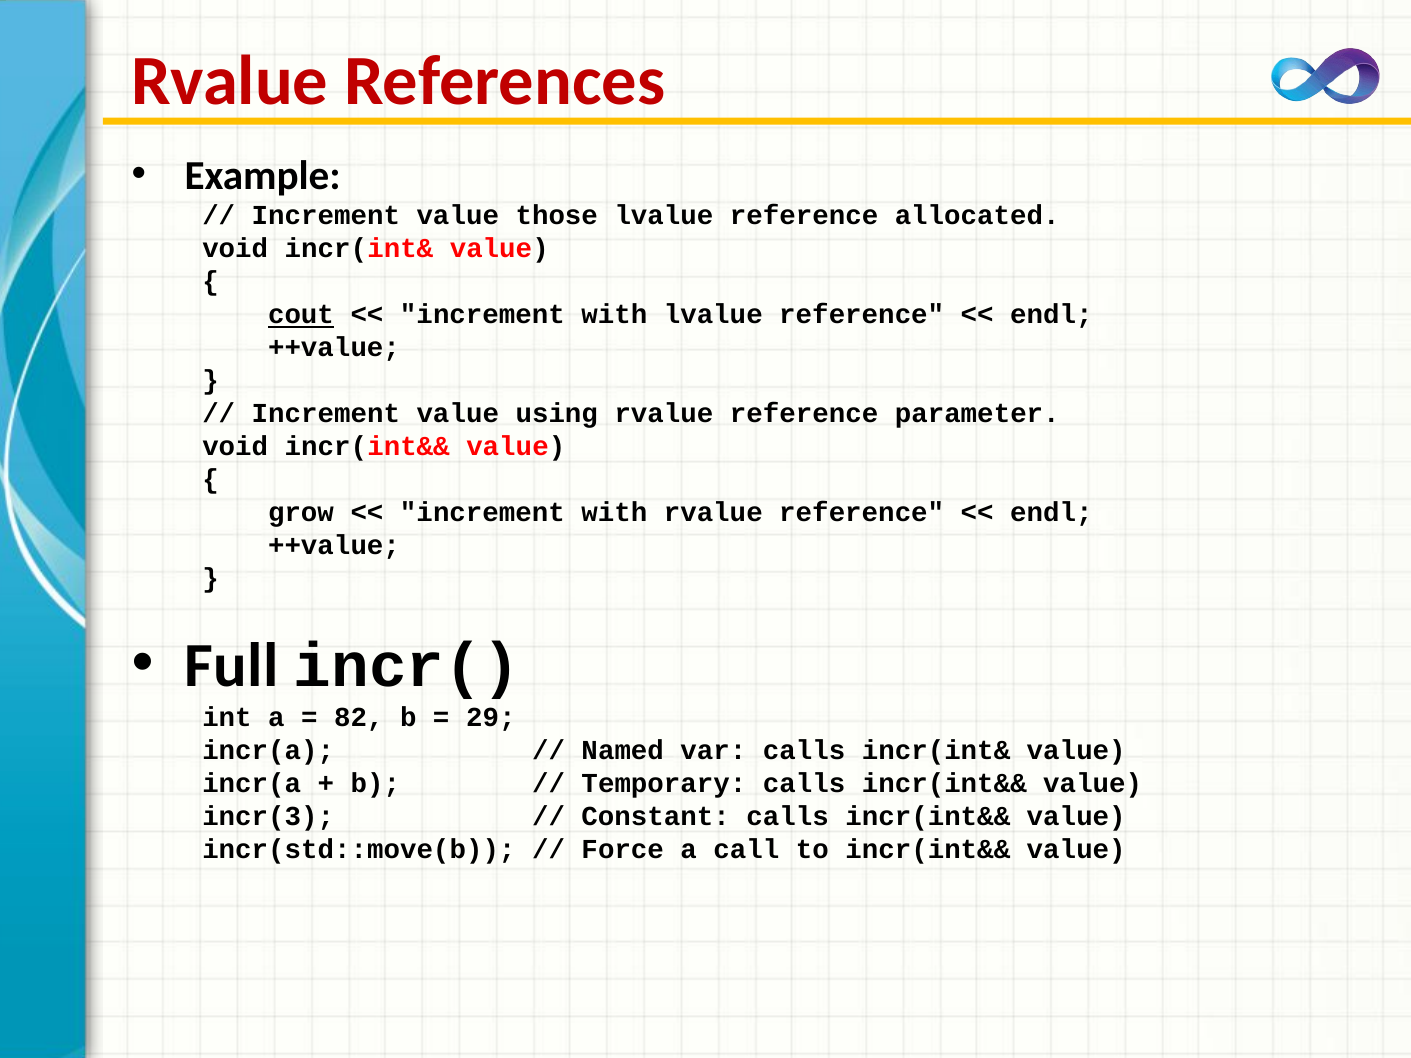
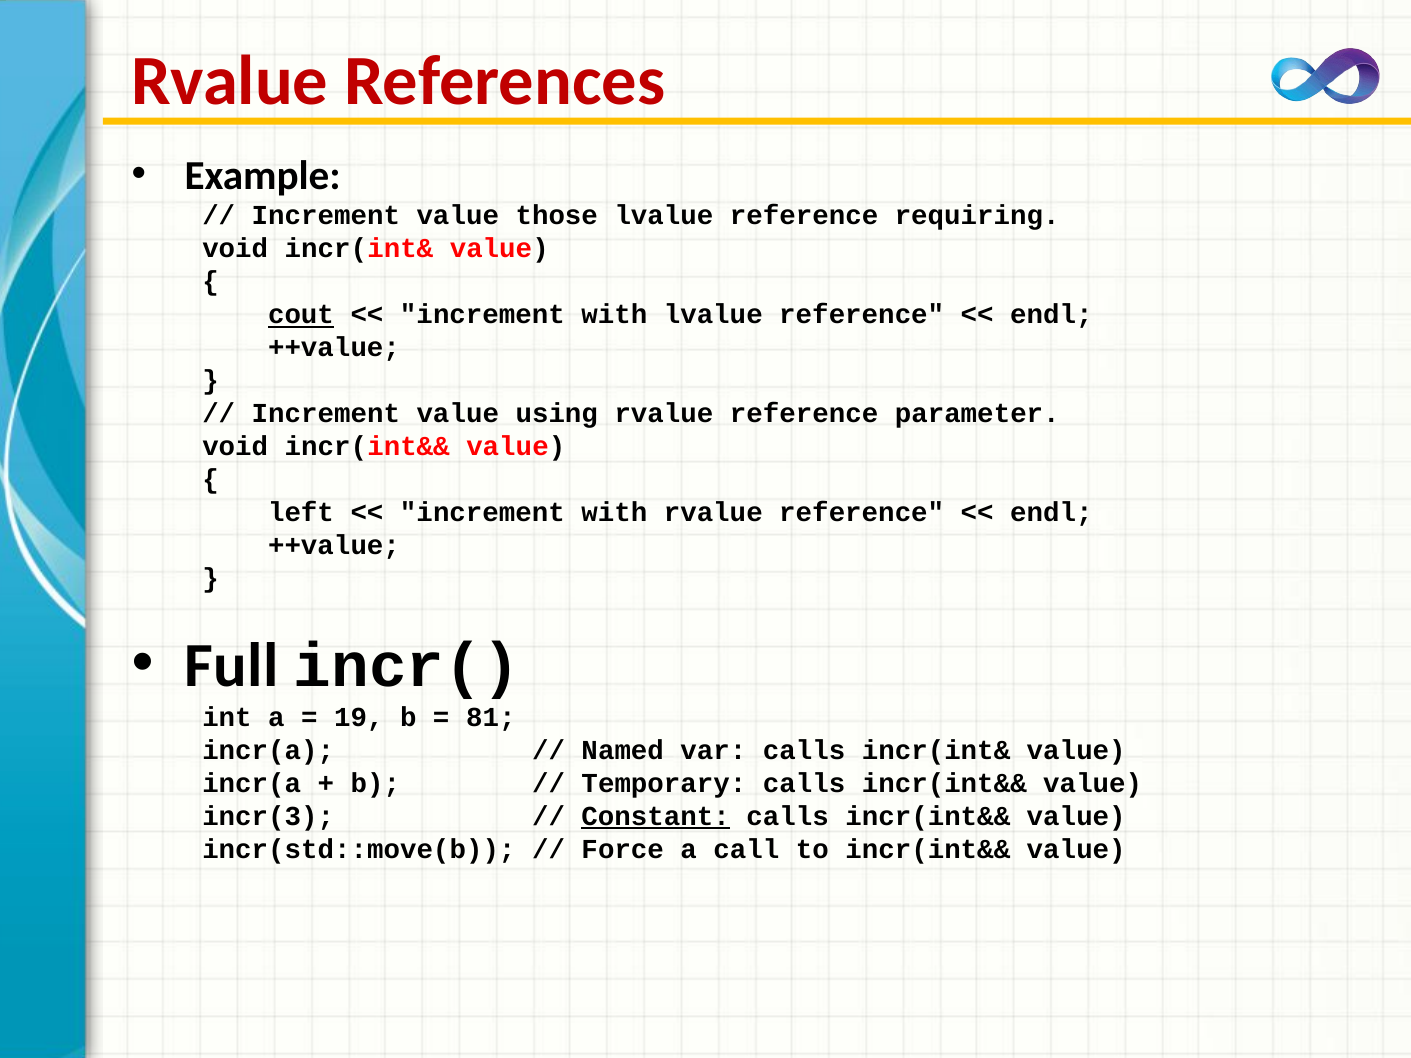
allocated: allocated -> requiring
grow: grow -> left
82: 82 -> 19
29: 29 -> 81
Constant underline: none -> present
